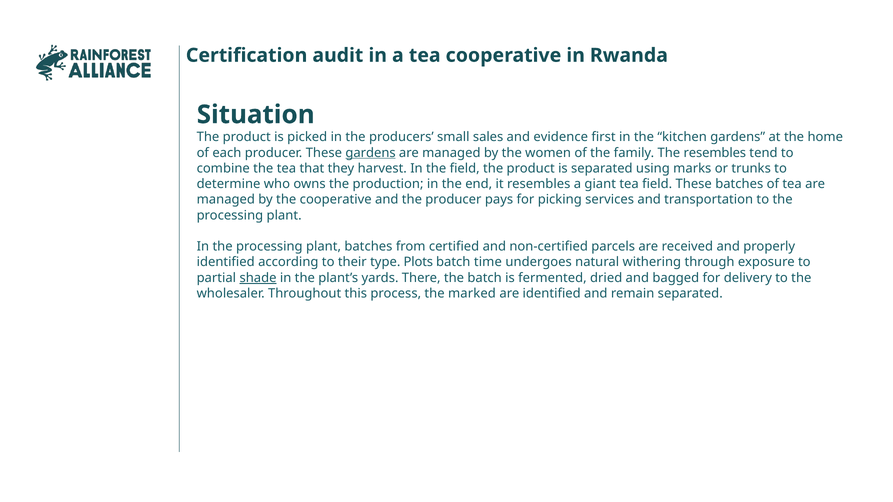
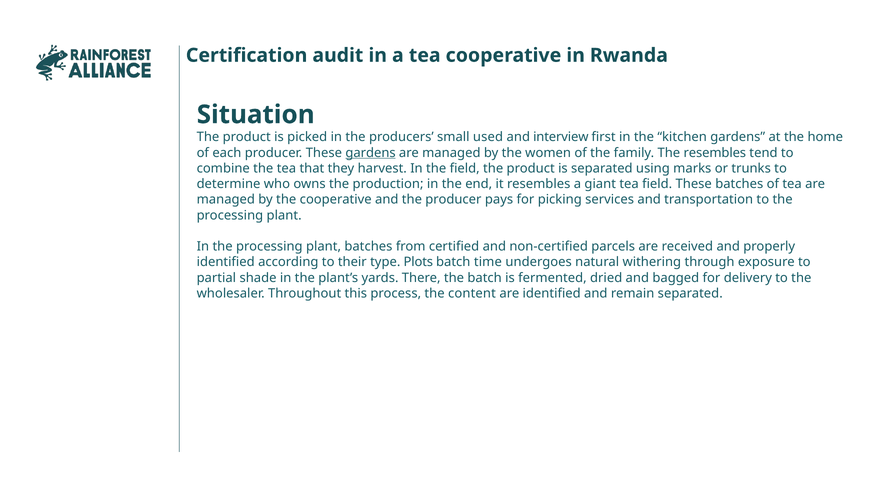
sales: sales -> used
evidence: evidence -> interview
shade underline: present -> none
marked: marked -> content
